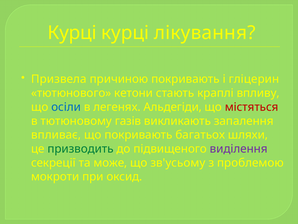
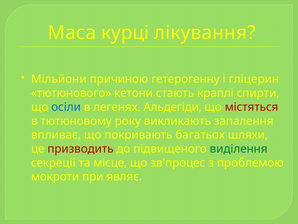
Курці at (72, 33): Курці -> Маса
Призвела: Призвела -> Мільйони
причиною покривають: покривають -> гетерогенну
впливу: впливу -> спирти
газів: газів -> року
призводить colour: green -> red
виділення colour: purple -> green
може: може -> місце
зв'усьому: зв'усьому -> зв'процес
оксид: оксид -> являє
